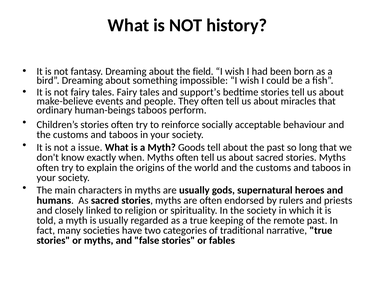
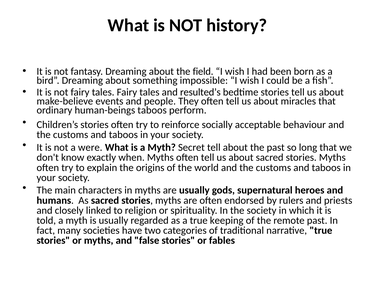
support’s: support’s -> resulted’s
issue: issue -> were
Goods: Goods -> Secret
